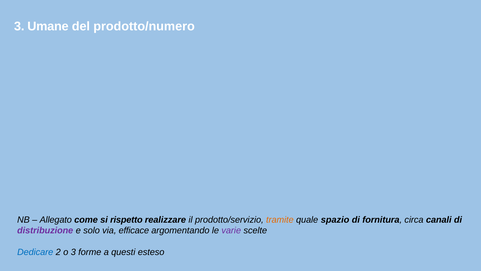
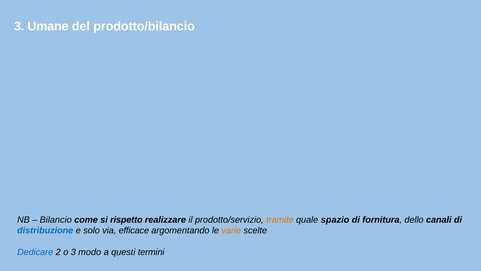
prodotto/numero: prodotto/numero -> prodotto/bilancio
Allegato: Allegato -> Bilancio
circa: circa -> dello
distribuzione colour: purple -> blue
varie colour: purple -> orange
forme: forme -> modo
esteso: esteso -> termini
